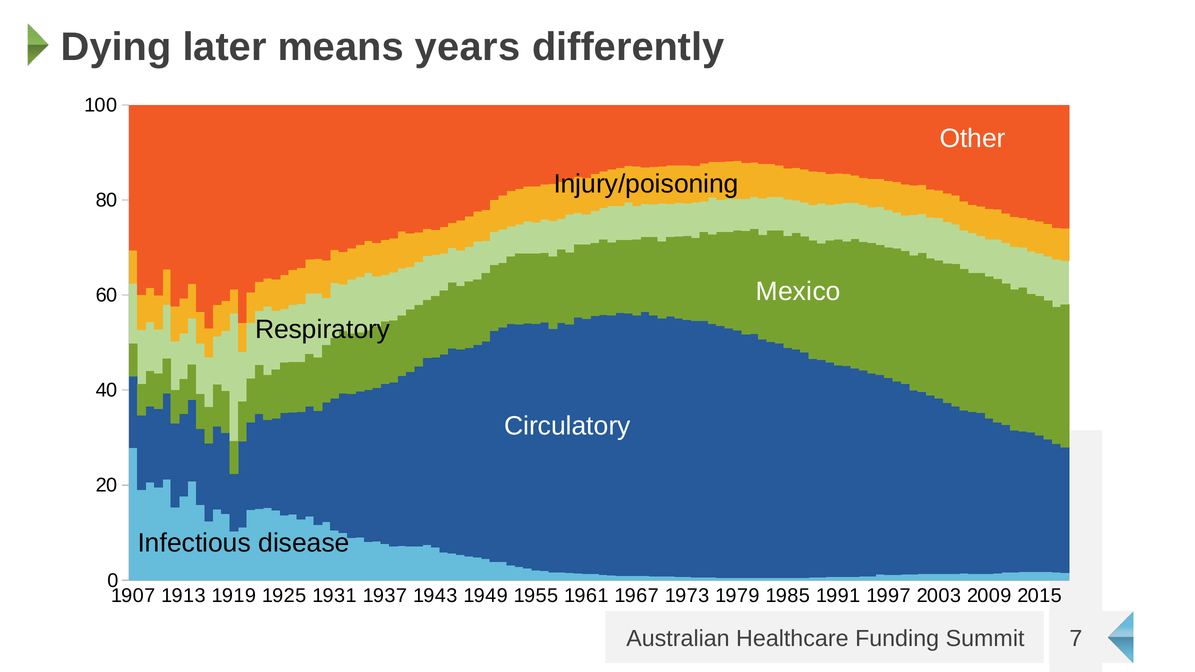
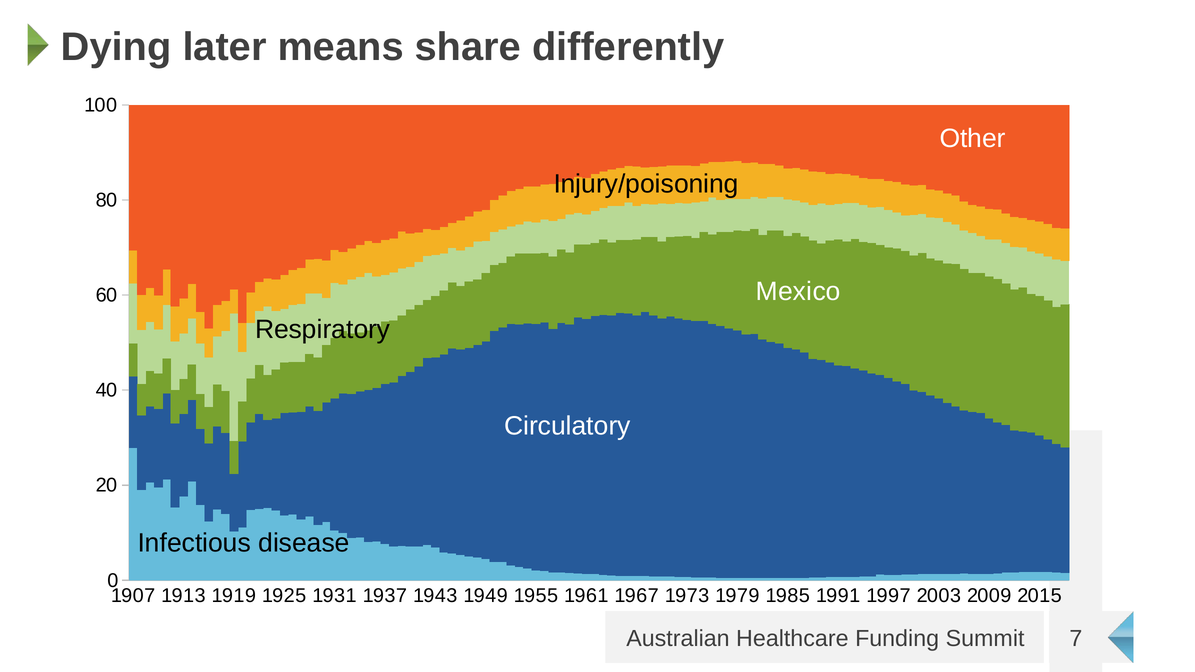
years: years -> share
